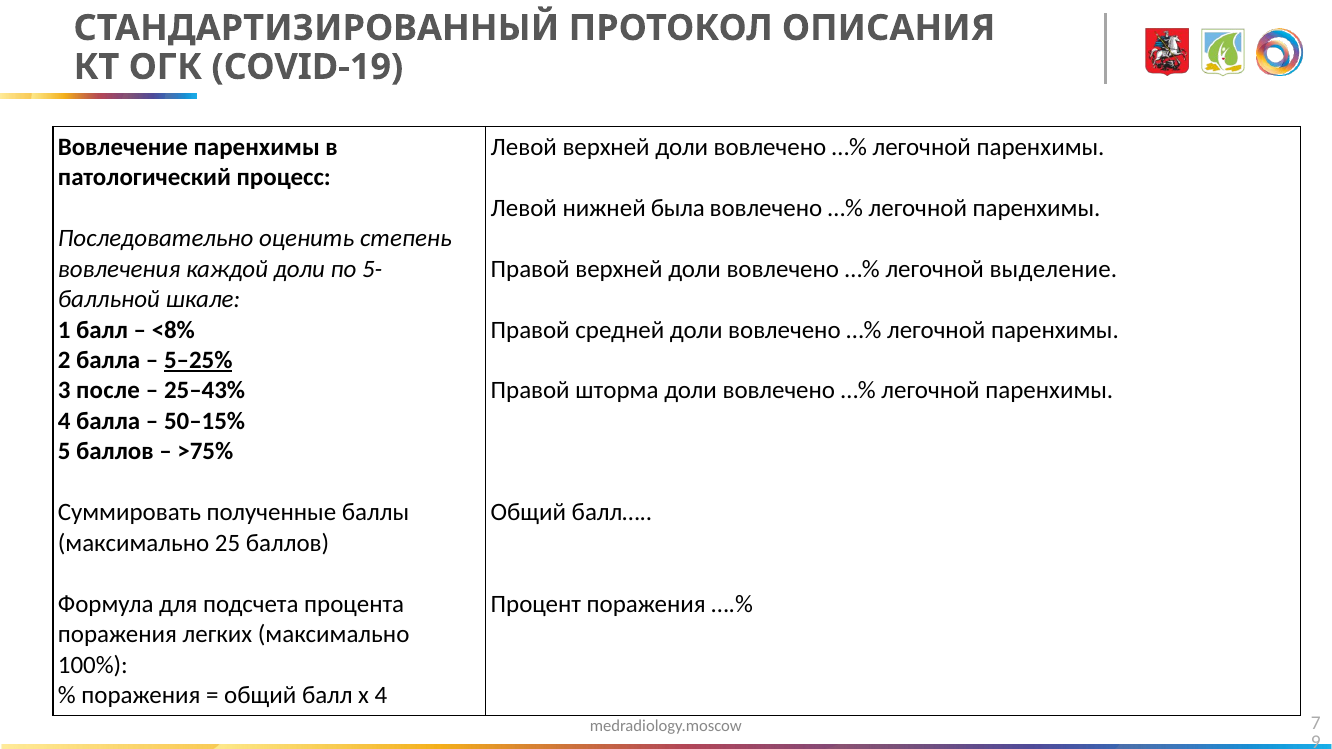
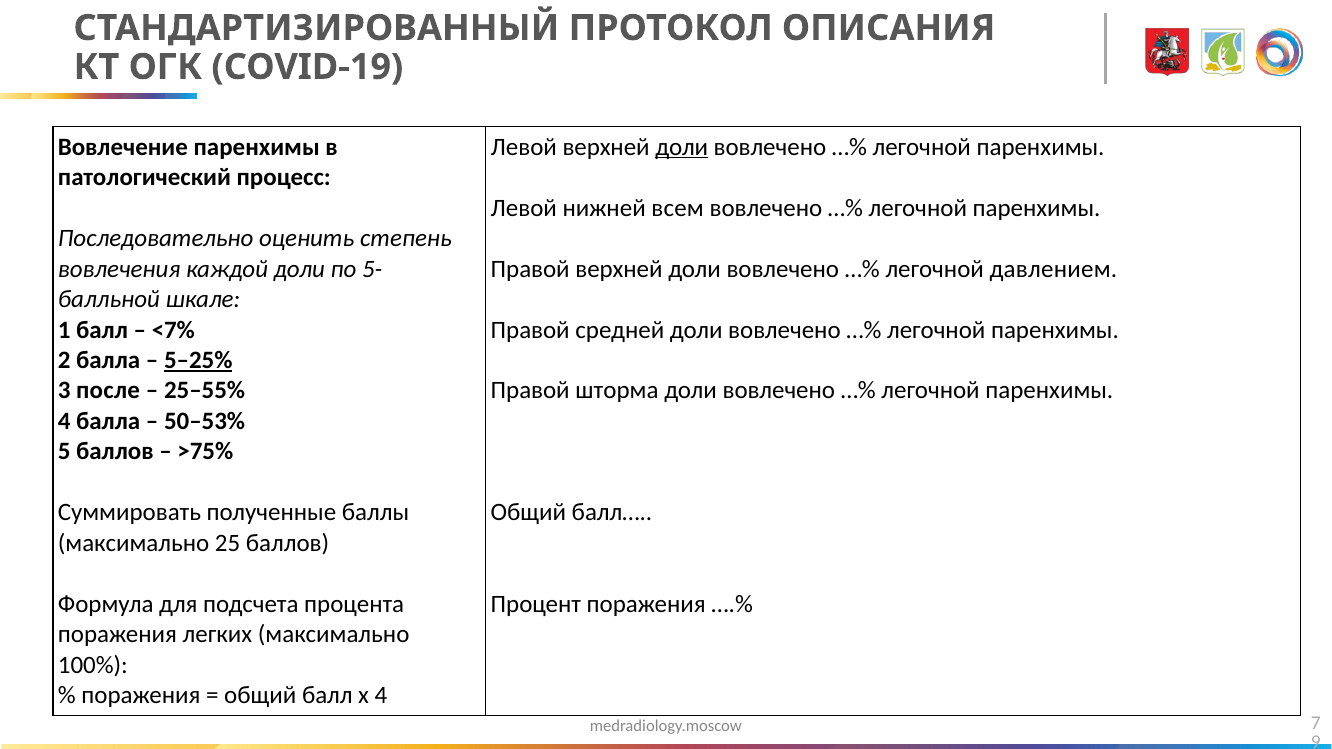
доли at (682, 147) underline: none -> present
была: была -> всем
выделение: выделение -> давлением
<8%: <8% -> <7%
25–43%: 25–43% -> 25–55%
50–15%: 50–15% -> 50–53%
